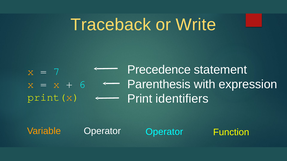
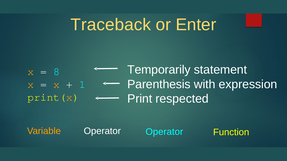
Write: Write -> Enter
Precedence: Precedence -> Temporarily
7: 7 -> 8
6: 6 -> 1
identifiers: identifiers -> respected
